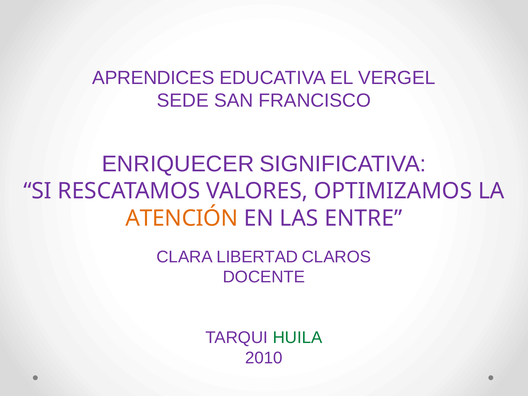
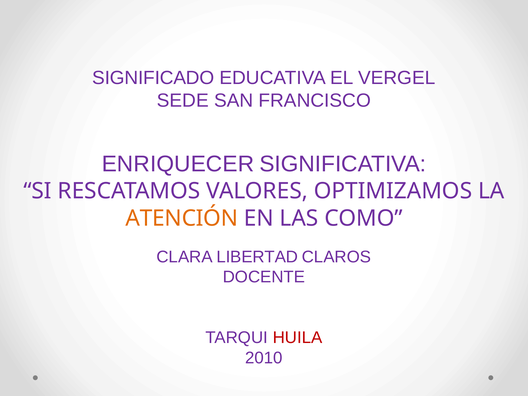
APRENDICES: APRENDICES -> SIGNIFICADO
ENTRE: ENTRE -> COMO
HUILA colour: green -> red
